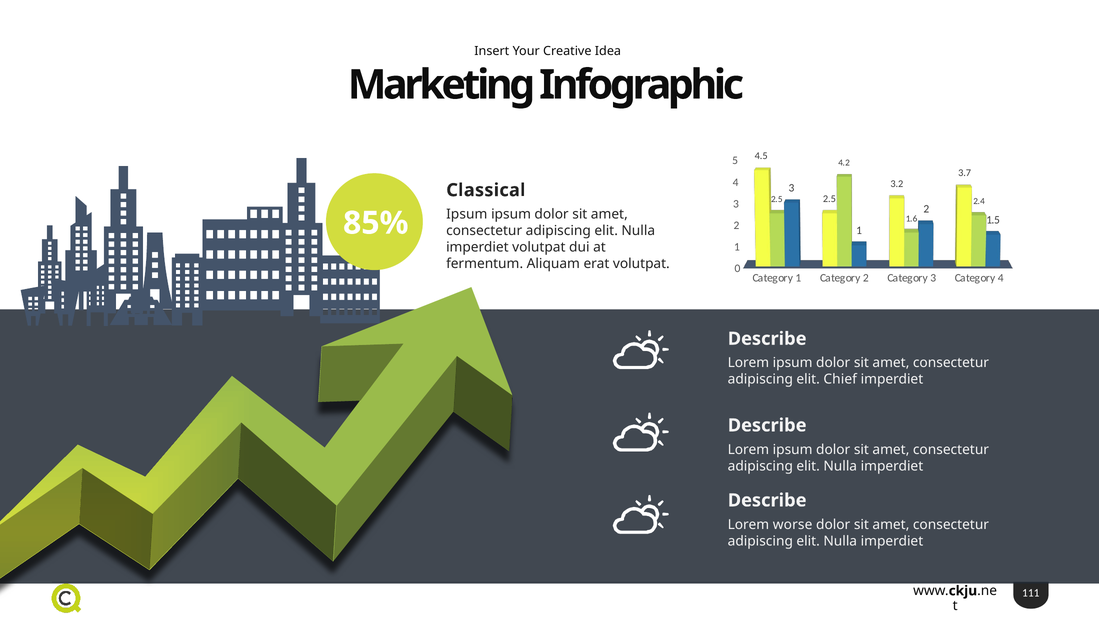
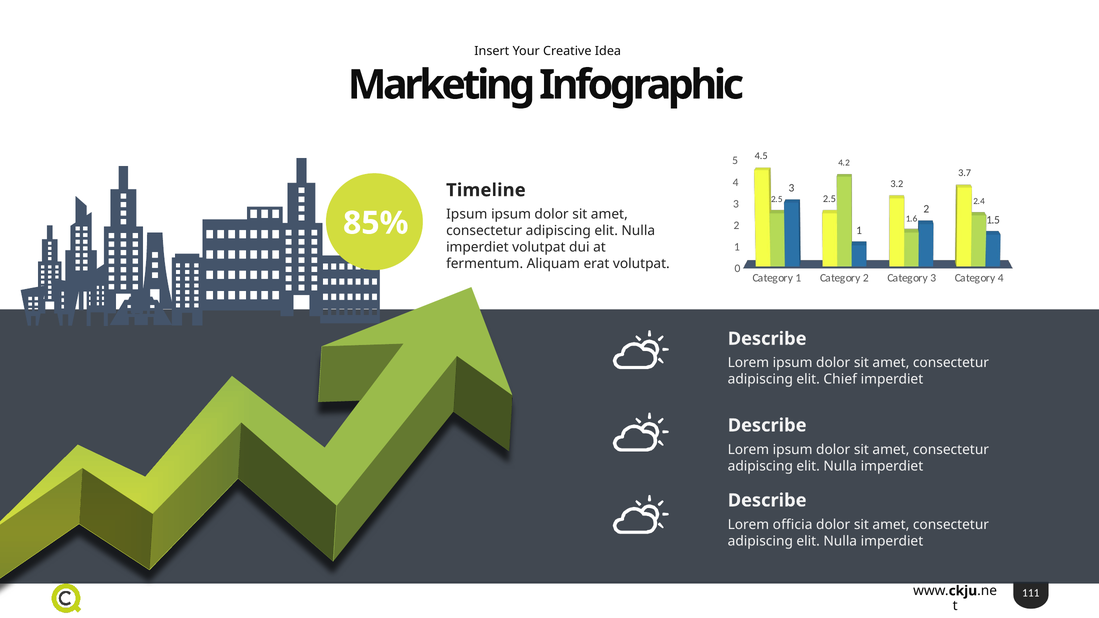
Classical: Classical -> Timeline
worse: worse -> officia
